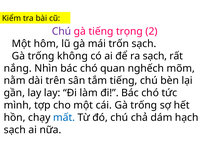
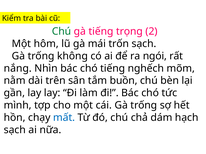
Chú at (61, 31) colour: purple -> green
ra sạch: sạch -> ngói
chó quan: quan -> tiếng
tắm tiếng: tiếng -> buồn
